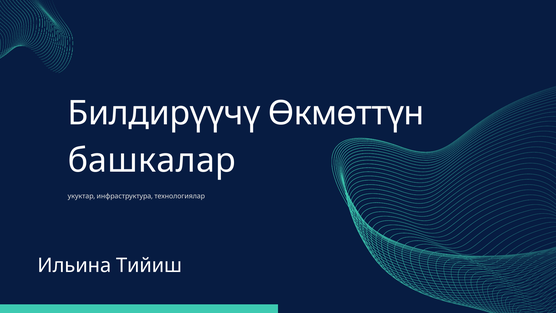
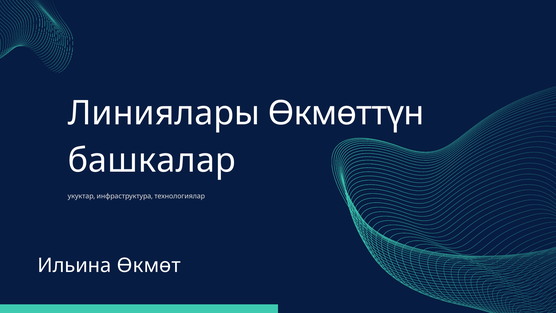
Билдирүүчү: Билдирүүчү -> Линиялары
Тийиш: Тийиш -> Өкмөт
